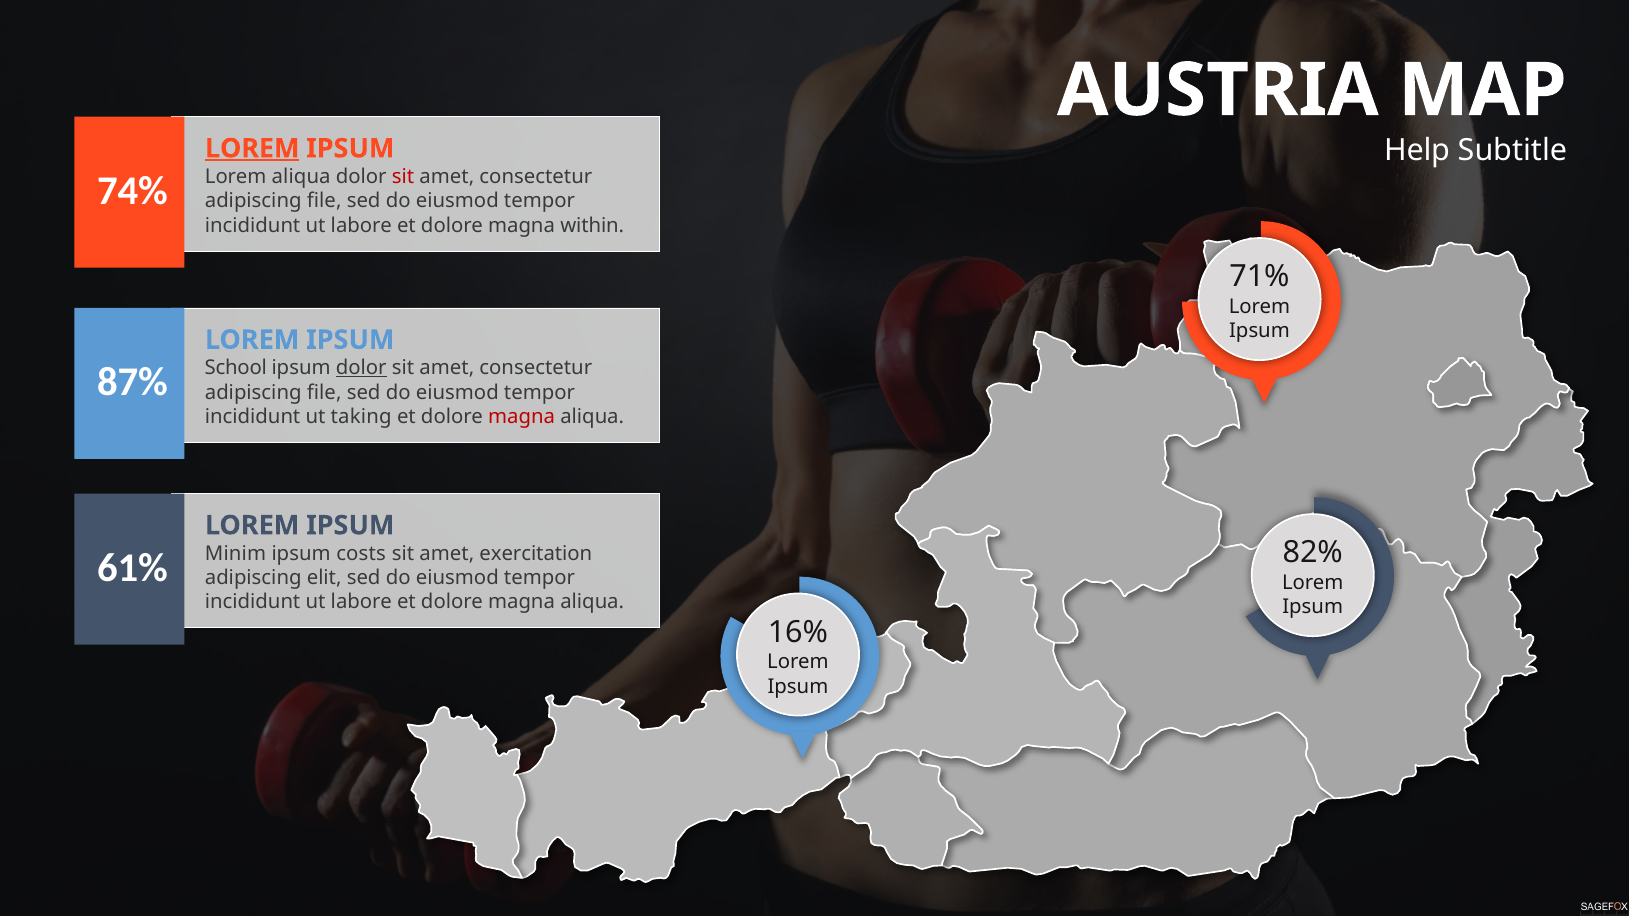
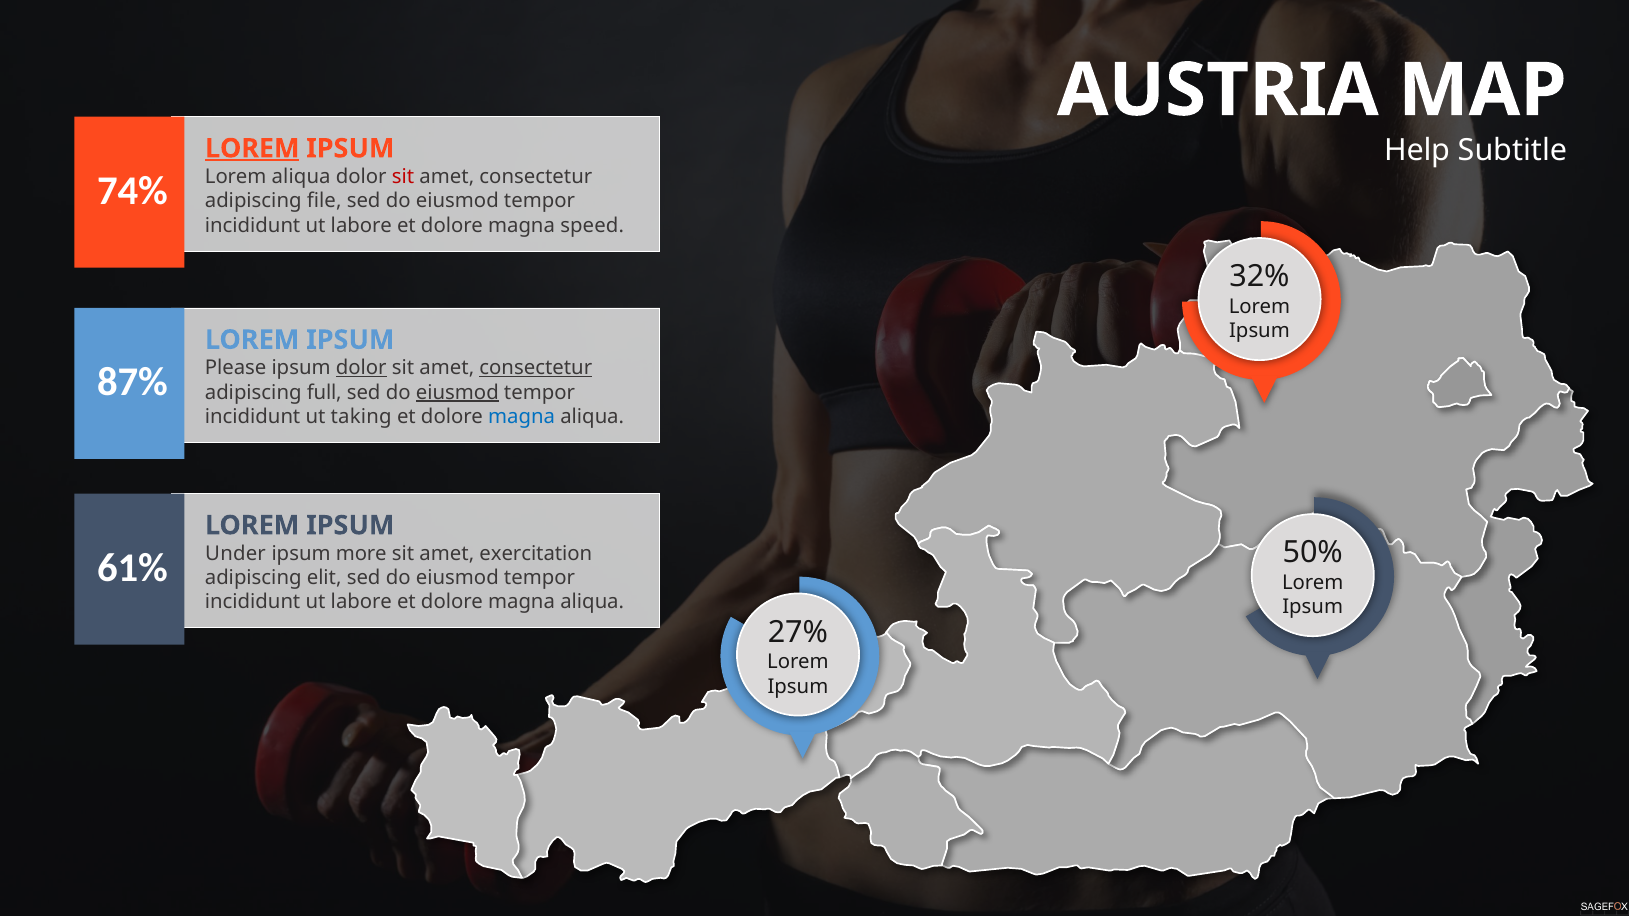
within: within -> speed
71%: 71% -> 32%
School: School -> Please
consectetur at (536, 368) underline: none -> present
file at (324, 392): file -> full
eiusmod at (457, 392) underline: none -> present
magna at (522, 417) colour: red -> blue
82%: 82% -> 50%
Minim: Minim -> Under
costs: costs -> more
16%: 16% -> 27%
